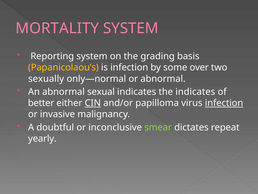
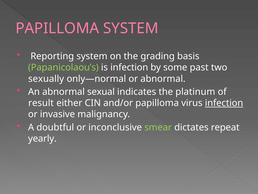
MORTALITY at (57, 28): MORTALITY -> PAPILLOMA
Papanicolaou’s colour: yellow -> light green
over: over -> past
the indicates: indicates -> platinum
better: better -> result
CIN underline: present -> none
